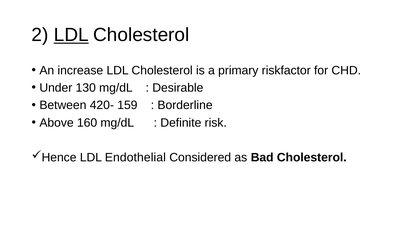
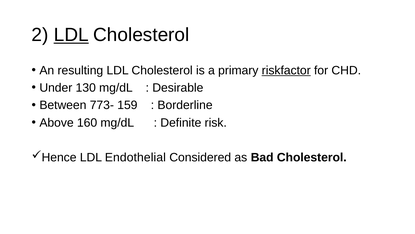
increase: increase -> resulting
riskfactor underline: none -> present
420-: 420- -> 773-
